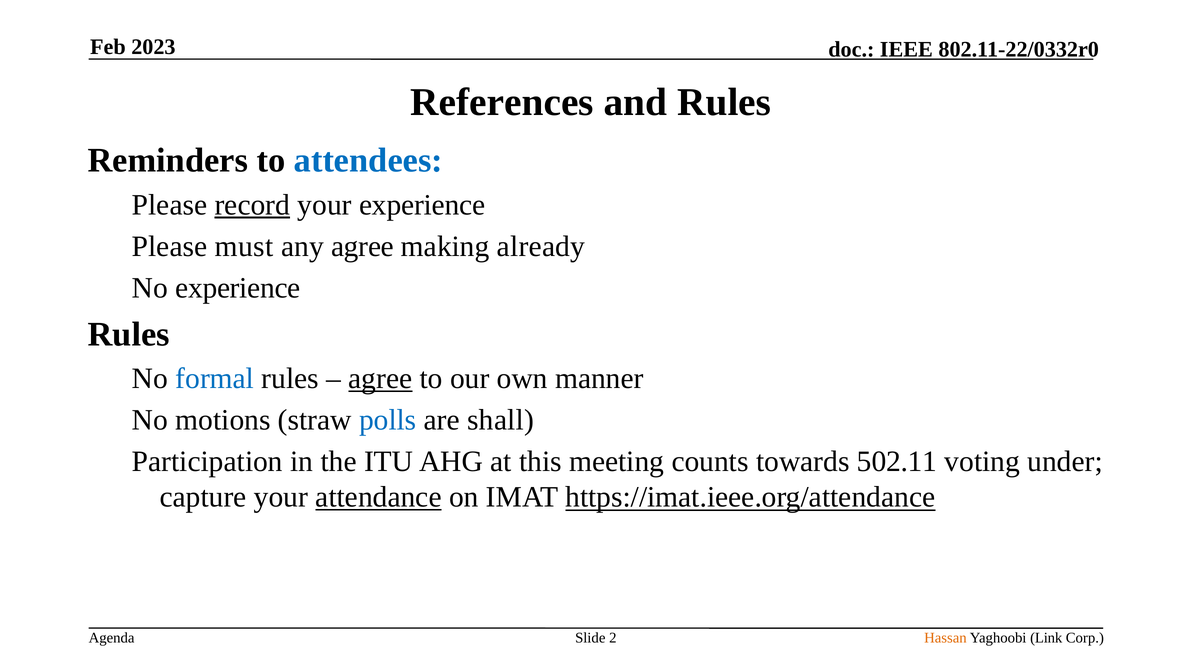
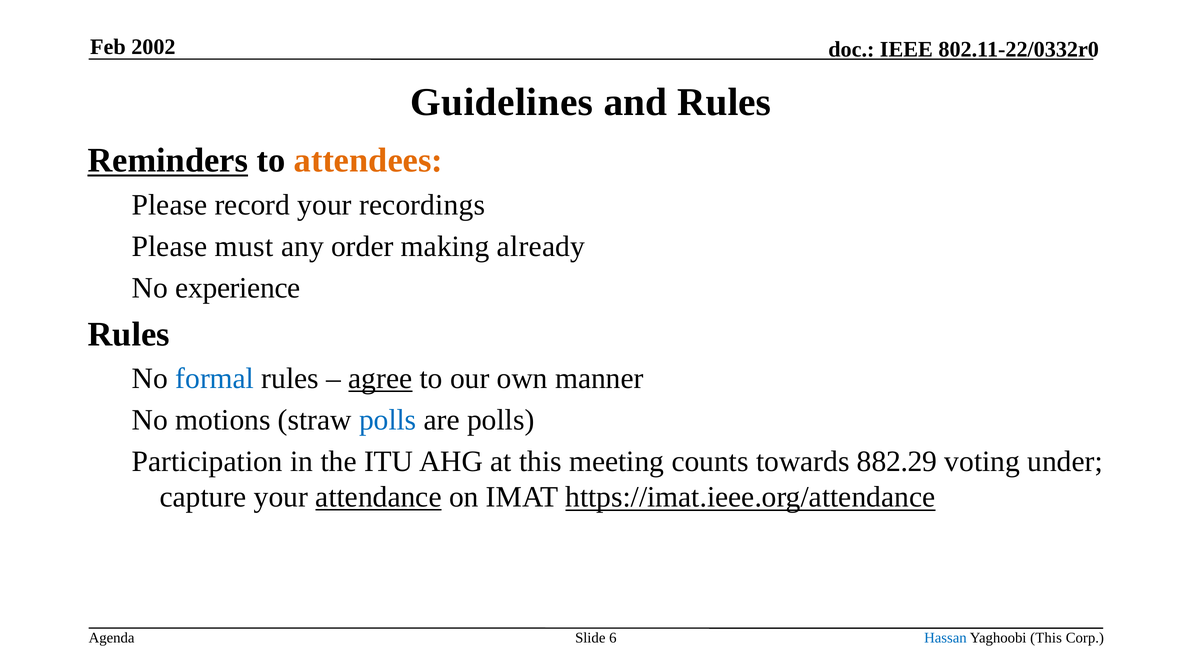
2023: 2023 -> 2002
References: References -> Guidelines
Reminders underline: none -> present
attendees colour: blue -> orange
record underline: present -> none
your experience: experience -> recordings
any agree: agree -> order
are shall: shall -> polls
502.11: 502.11 -> 882.29
2: 2 -> 6
Hassan colour: orange -> blue
Yaghoobi Link: Link -> This
